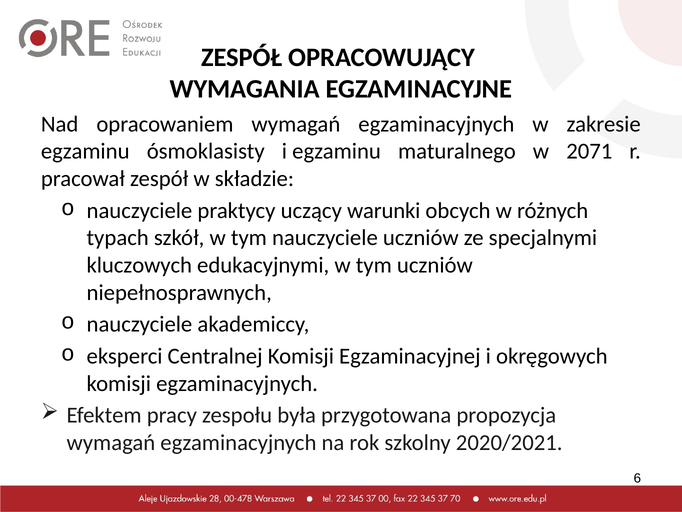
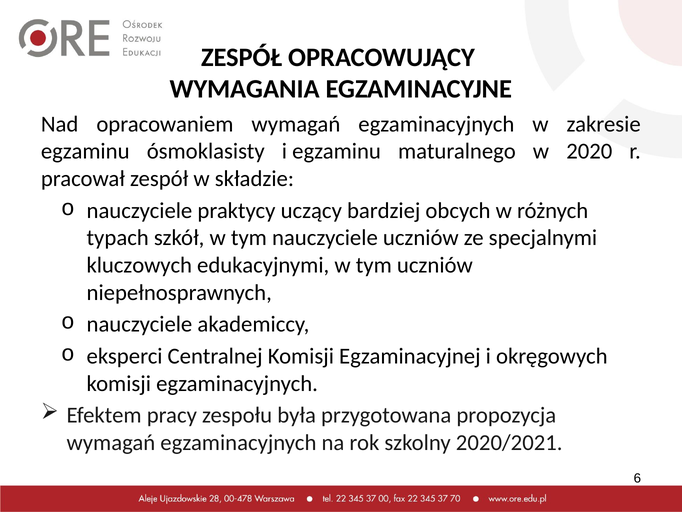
2071: 2071 -> 2020
warunki: warunki -> bardziej
